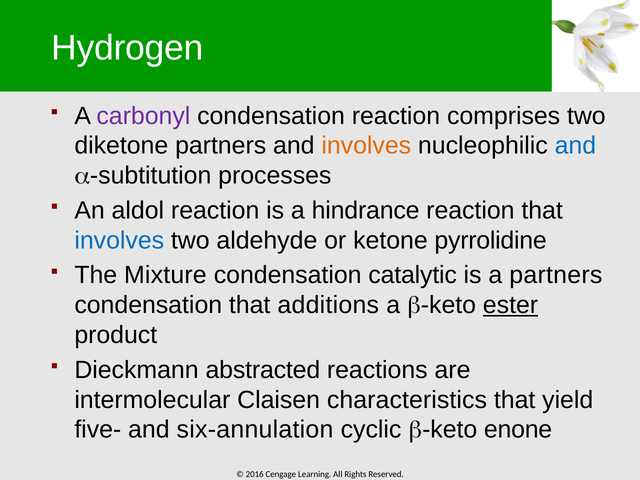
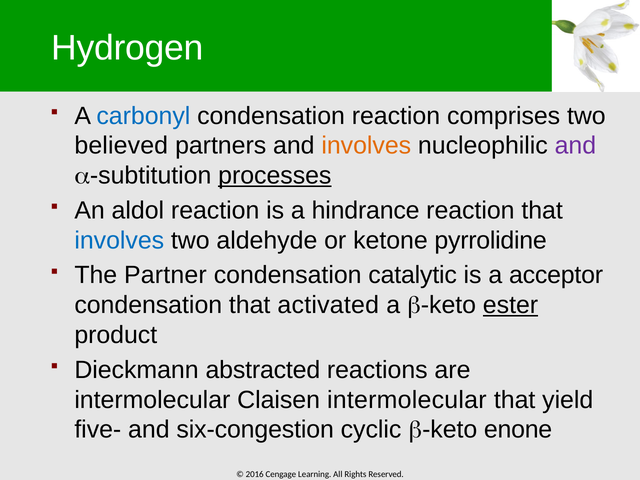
carbonyl colour: purple -> blue
diketone: diketone -> believed
and at (575, 146) colour: blue -> purple
processes underline: none -> present
Mixture: Mixture -> Partner
a partners: partners -> acceptor
additions: additions -> activated
Claisen characteristics: characteristics -> intermolecular
six-annulation: six-annulation -> six-congestion
